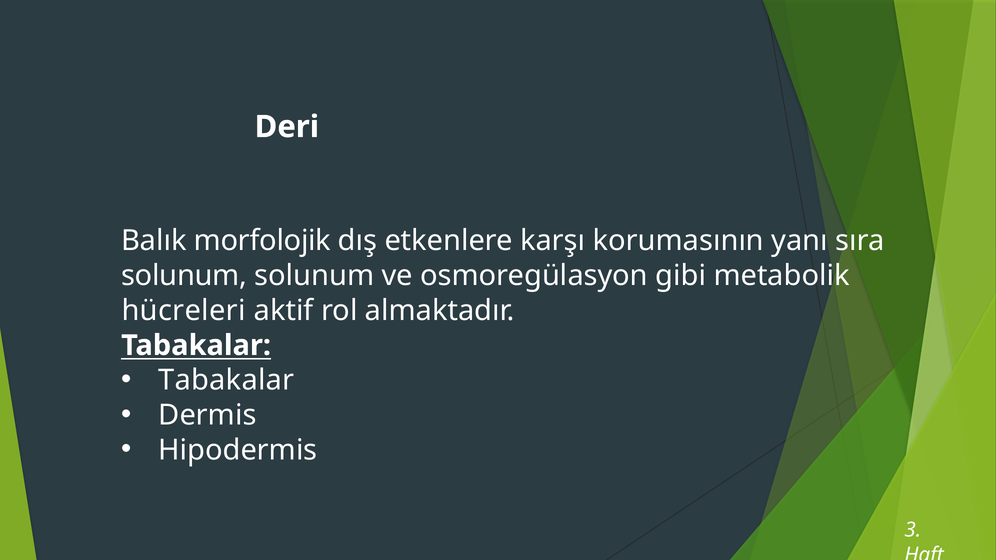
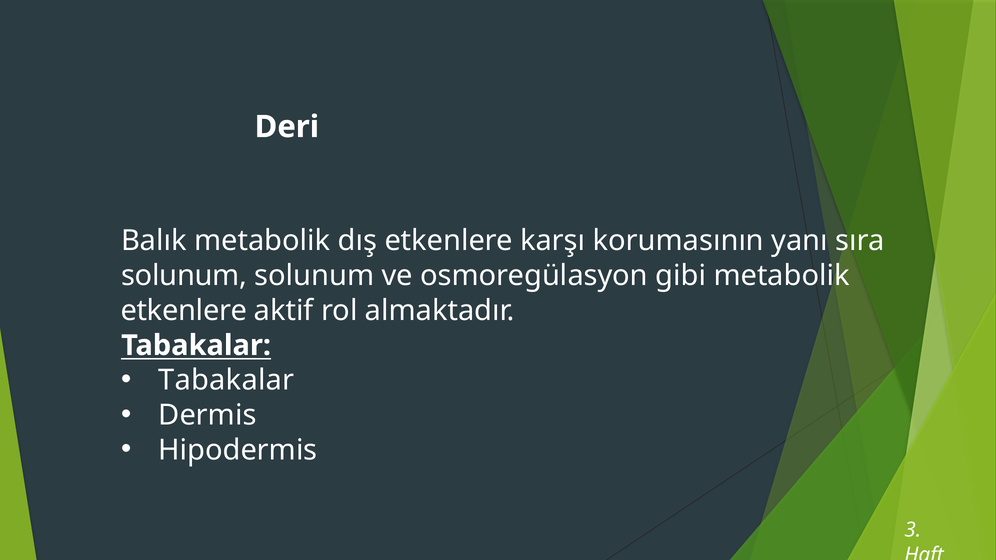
Balık morfolojik: morfolojik -> metabolik
hücreleri at (184, 311): hücreleri -> etkenlere
